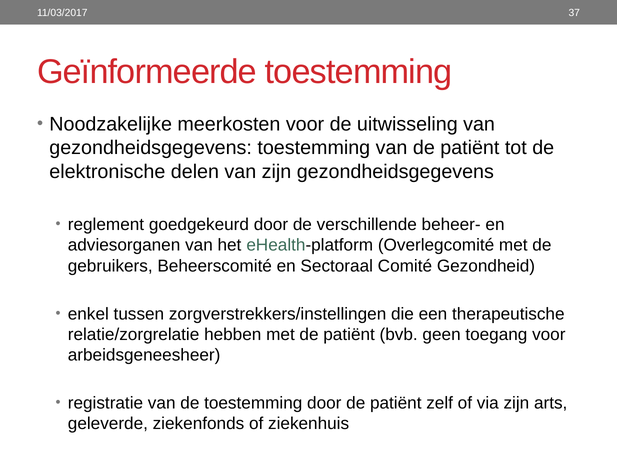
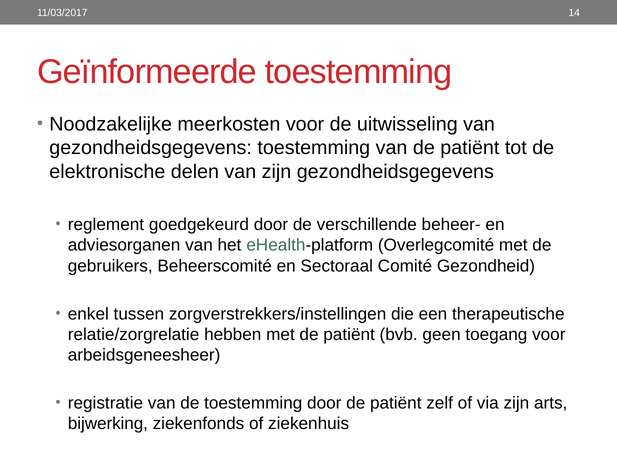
37: 37 -> 14
geleverde: geleverde -> bijwerking
